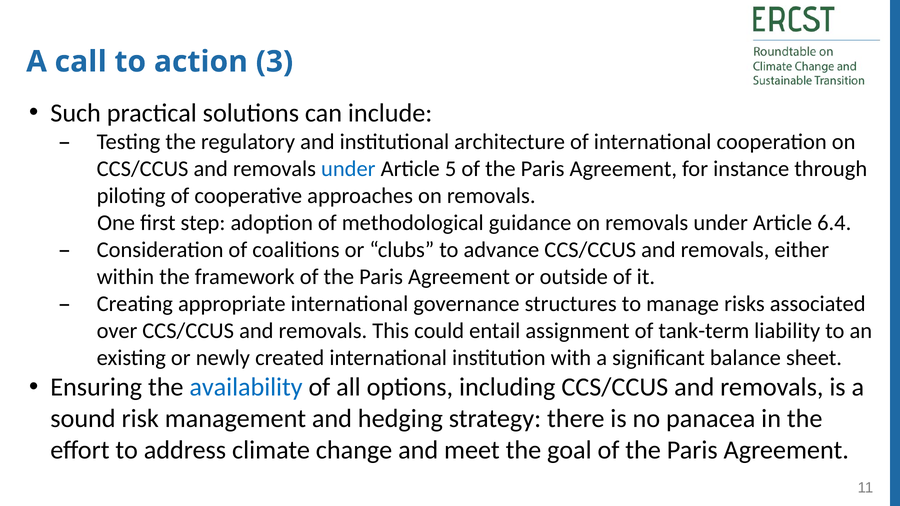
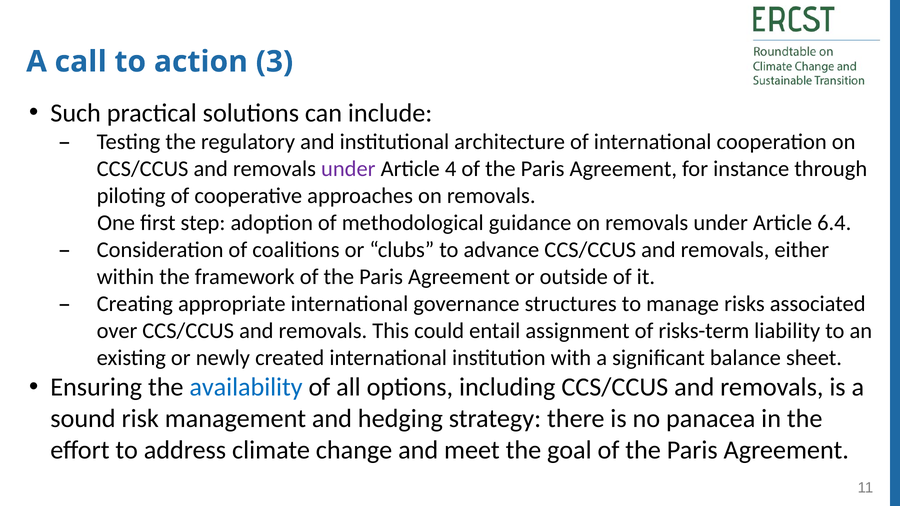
under at (348, 169) colour: blue -> purple
5: 5 -> 4
tank-term: tank-term -> risks-term
